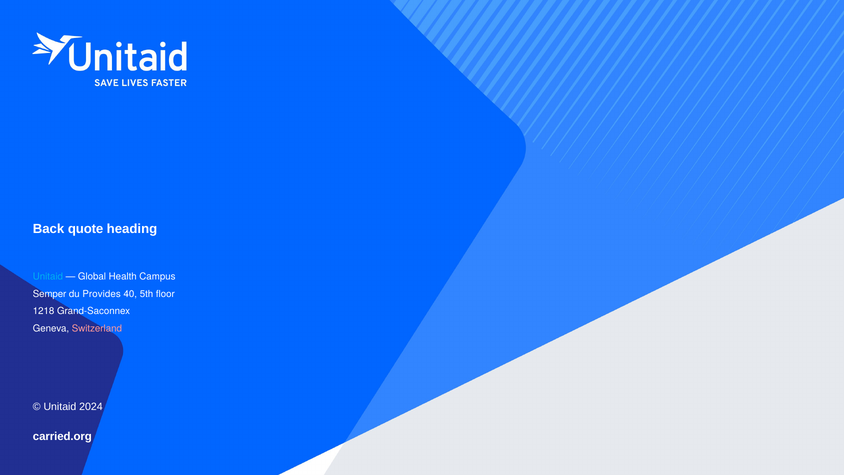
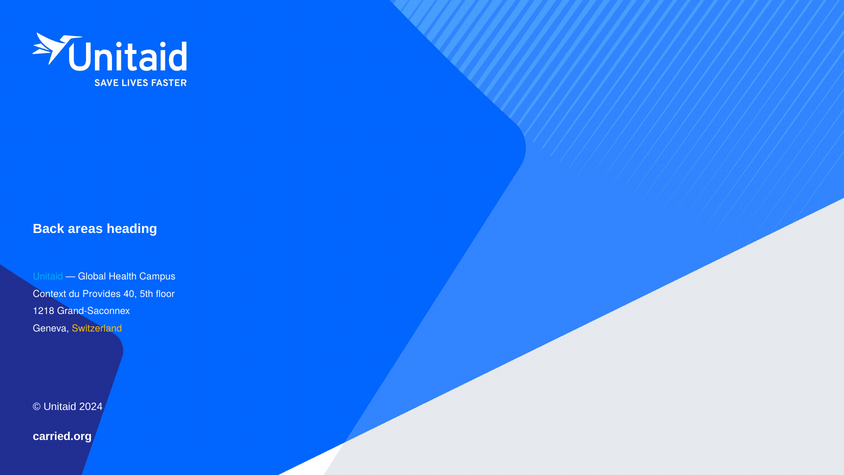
quote: quote -> areas
Semper: Semper -> Context
Switzerland colour: pink -> yellow
